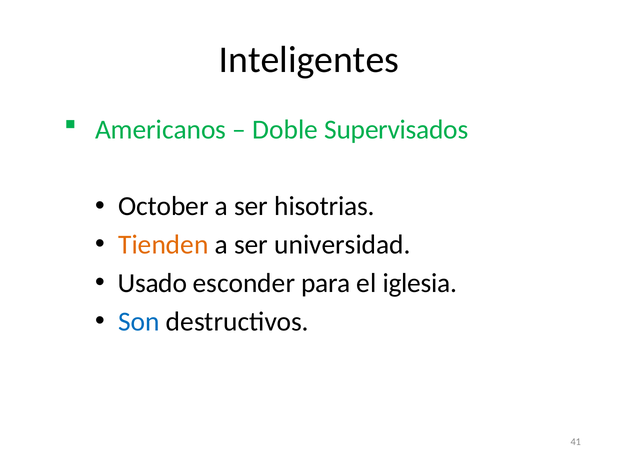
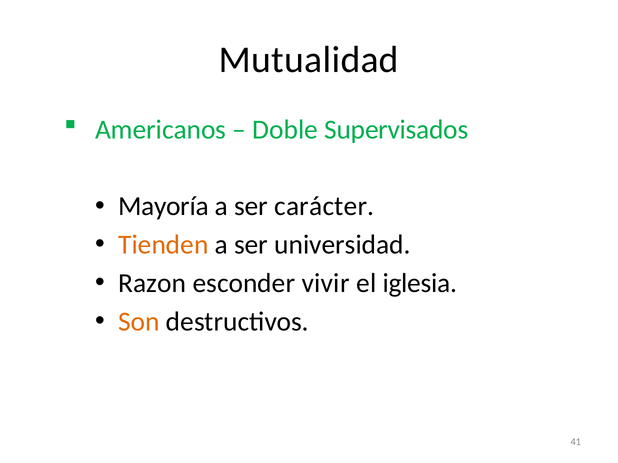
Inteligentes: Inteligentes -> Mutualidad
October: October -> Mayoría
hisotrias: hisotrias -> carácter
Usado: Usado -> Razon
para: para -> vivir
Son colour: blue -> orange
